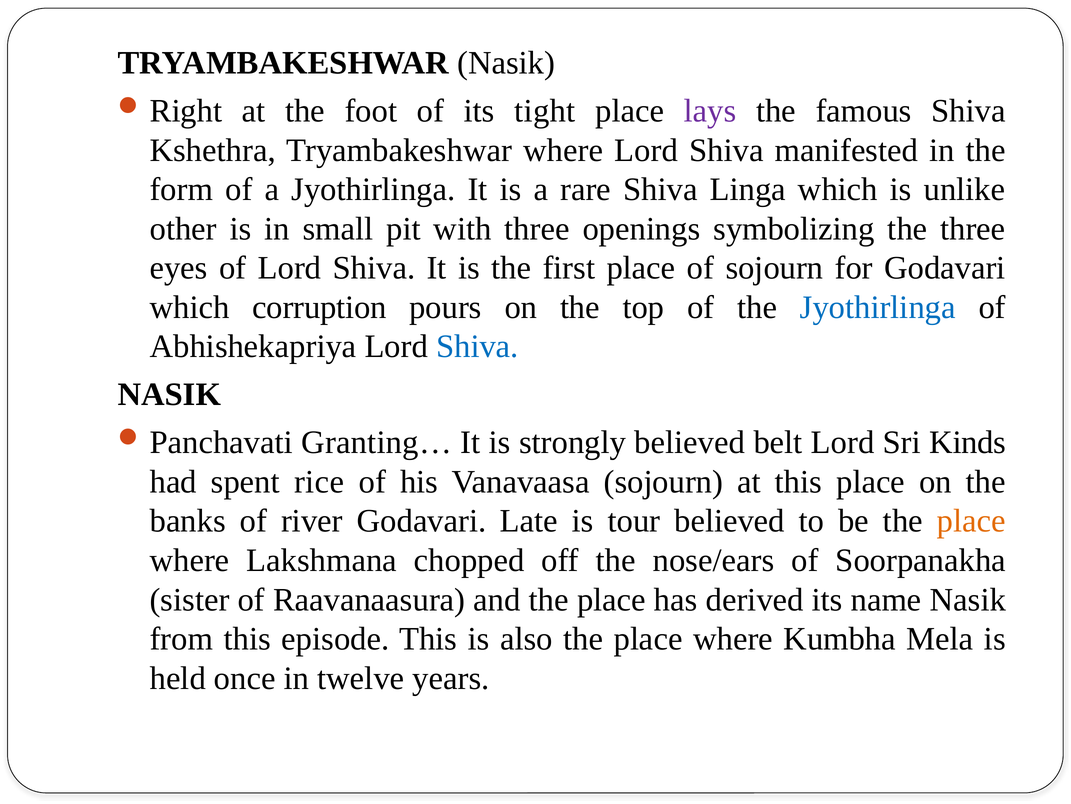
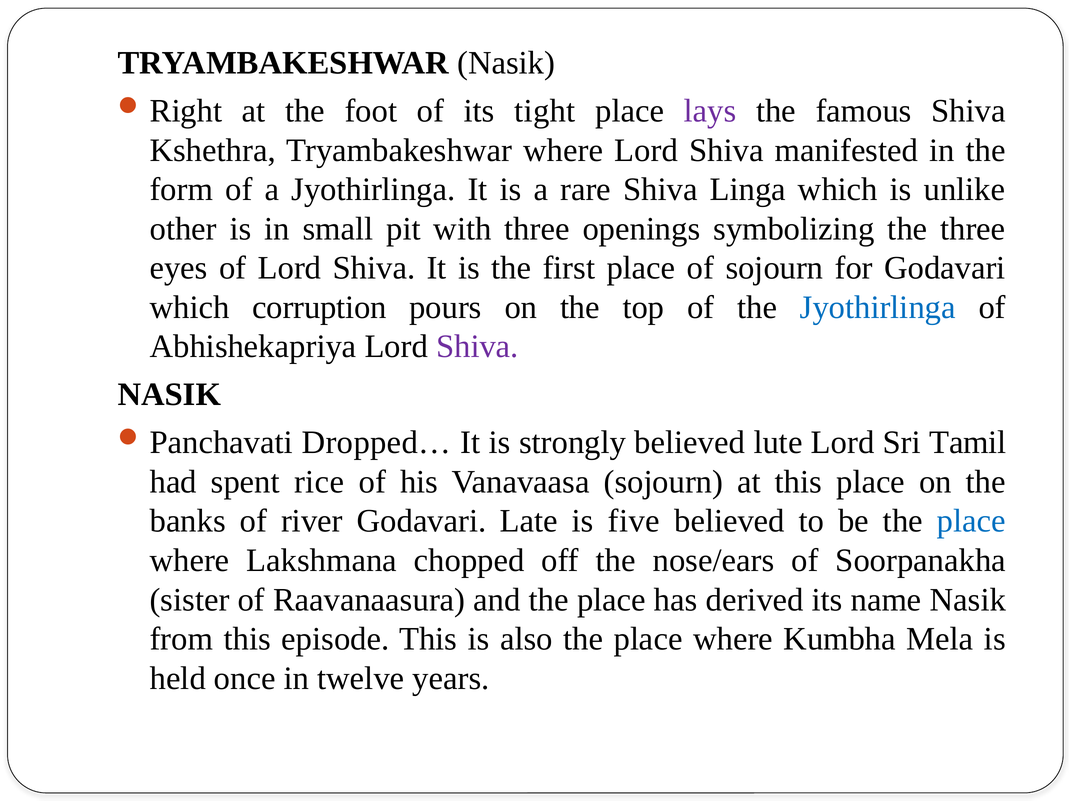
Shiva at (477, 346) colour: blue -> purple
Granting…: Granting… -> Dropped…
belt: belt -> lute
Kinds: Kinds -> Tamil
tour: tour -> five
place at (971, 521) colour: orange -> blue
